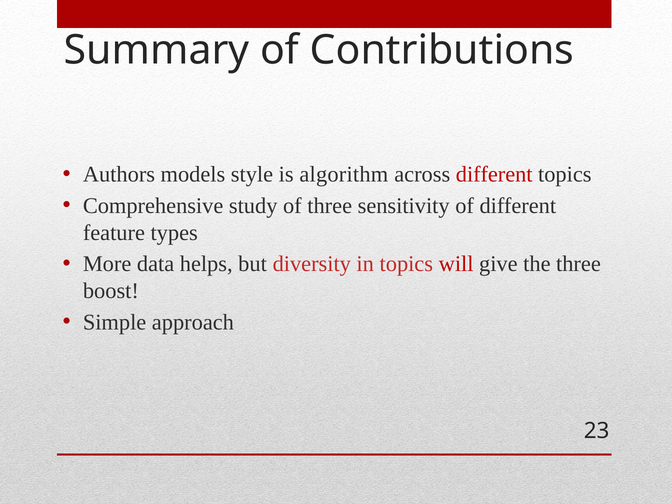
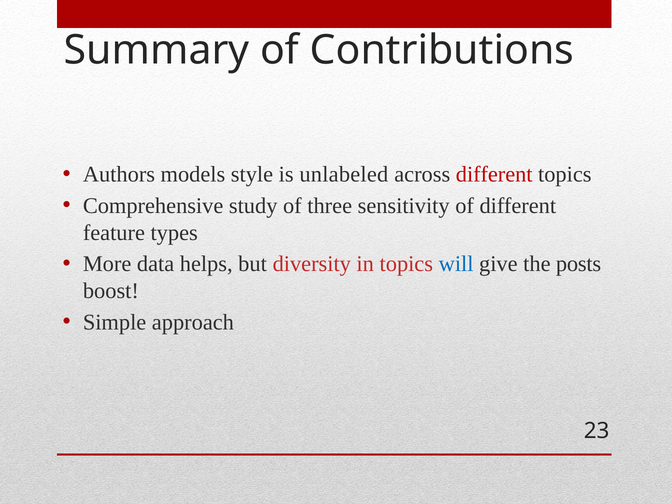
algorithm: algorithm -> unlabeled
will colour: red -> blue
the three: three -> posts
